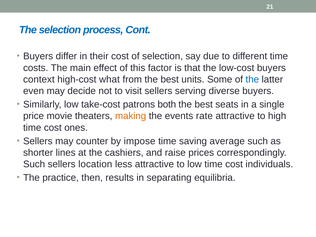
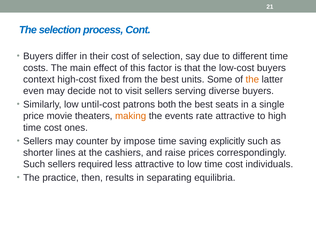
what: what -> fixed
the at (252, 79) colour: blue -> orange
take-cost: take-cost -> until-cost
average: average -> explicitly
location: location -> required
